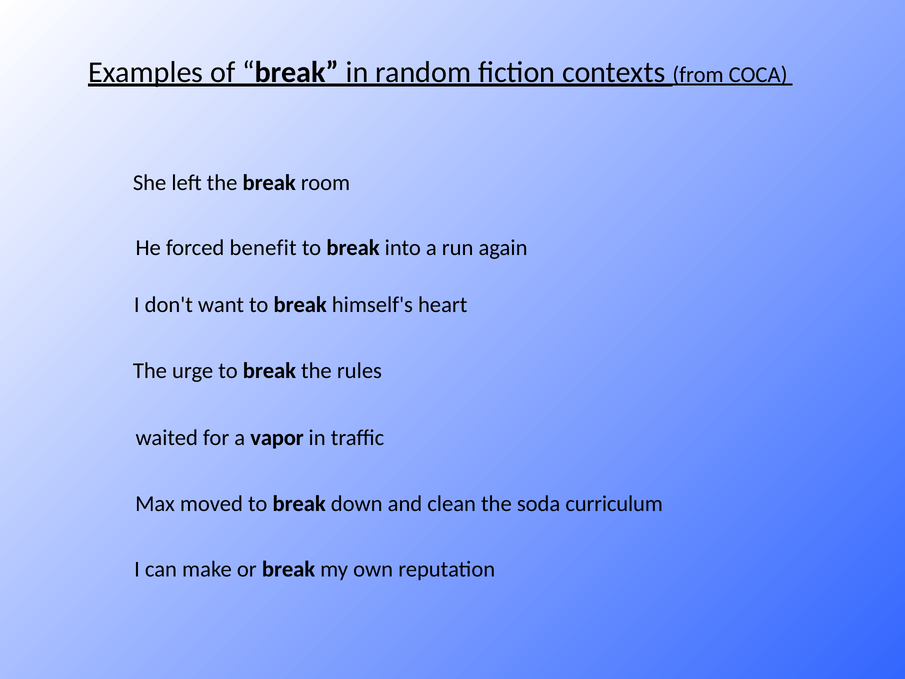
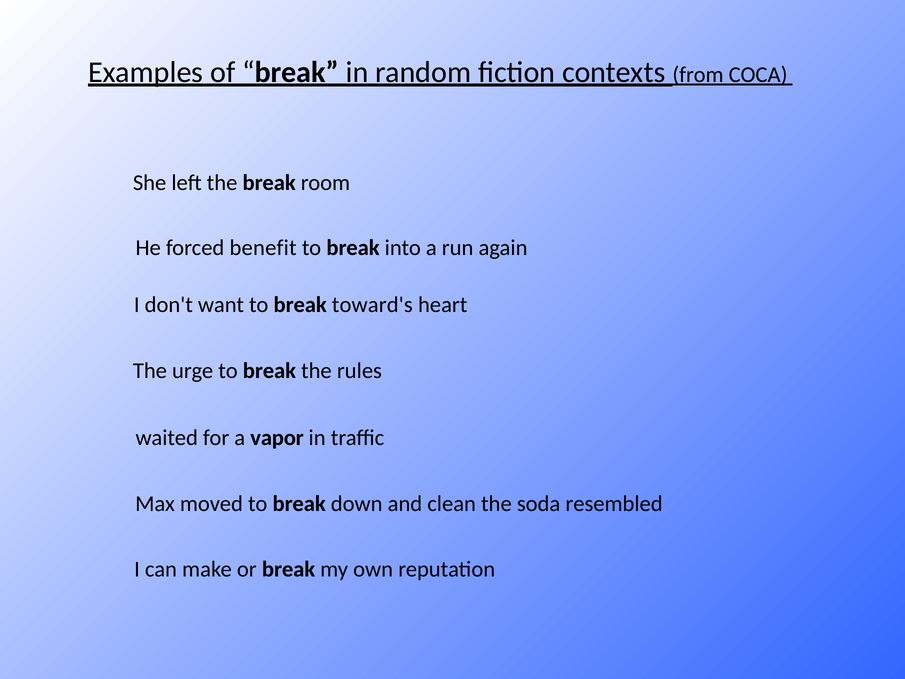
himself's: himself's -> toward's
curriculum: curriculum -> resembled
